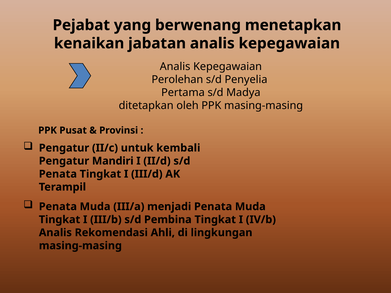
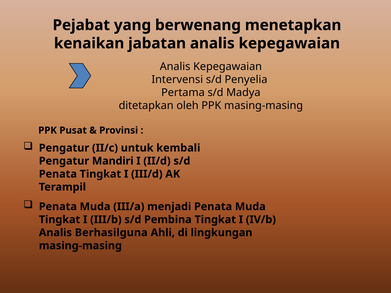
Perolehan: Perolehan -> Intervensi
Rekomendasi: Rekomendasi -> Berhasilguna
